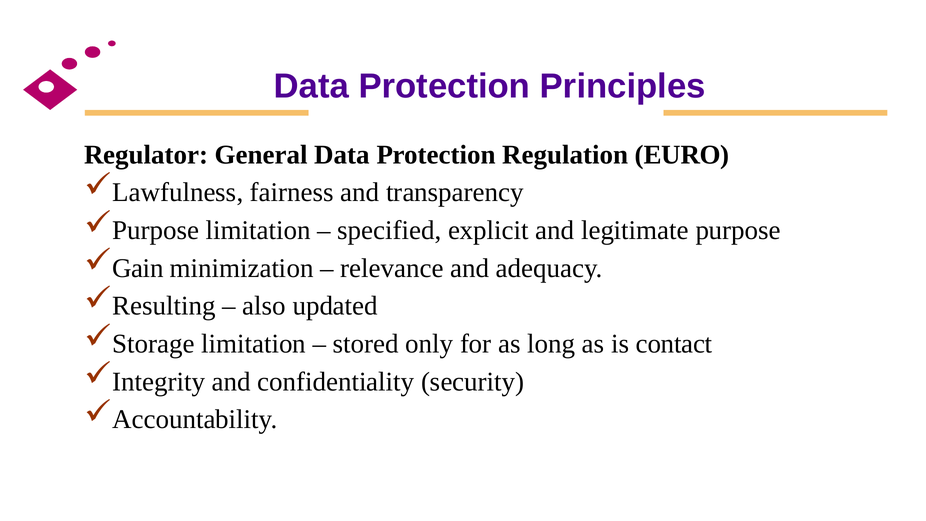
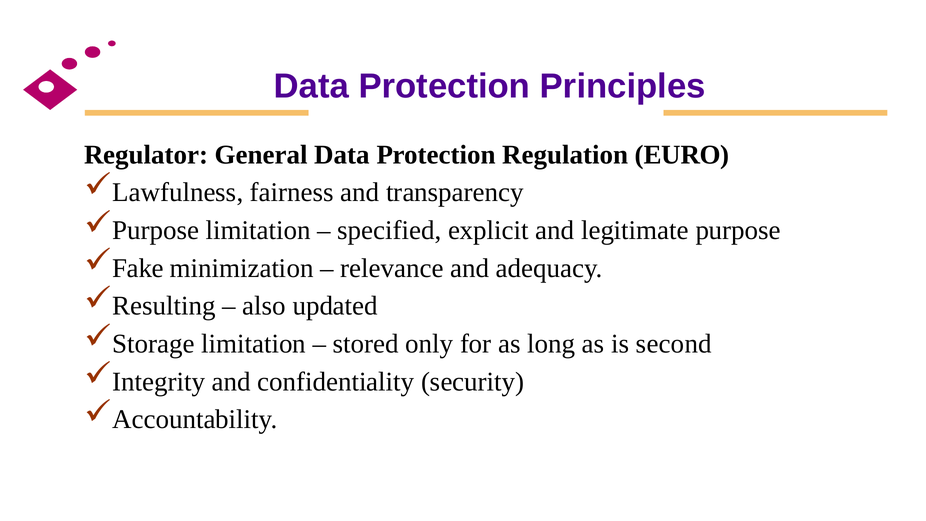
Gain: Gain -> Fake
contact: contact -> second
